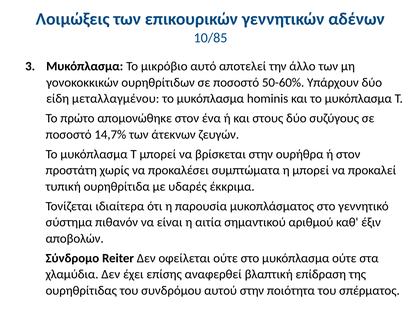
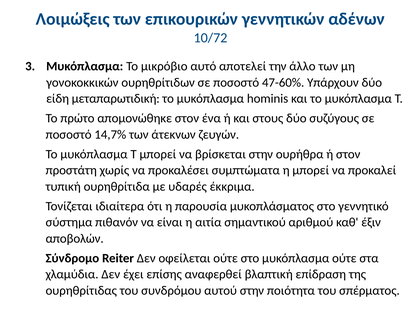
10/85: 10/85 -> 10/72
50-60%: 50-60% -> 47-60%
μεταλλαγμένου: μεταλλαγμένου -> μεταπαρωτιδική
